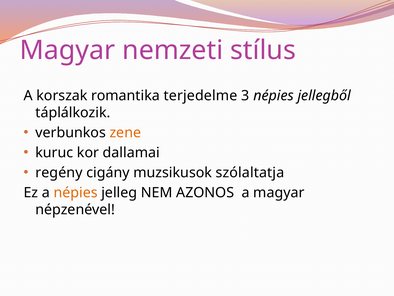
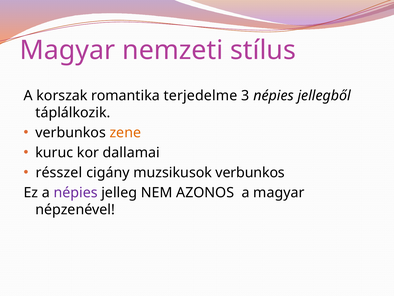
regény: regény -> résszel
muzsikusok szólaltatja: szólaltatja -> verbunkos
népies at (76, 192) colour: orange -> purple
